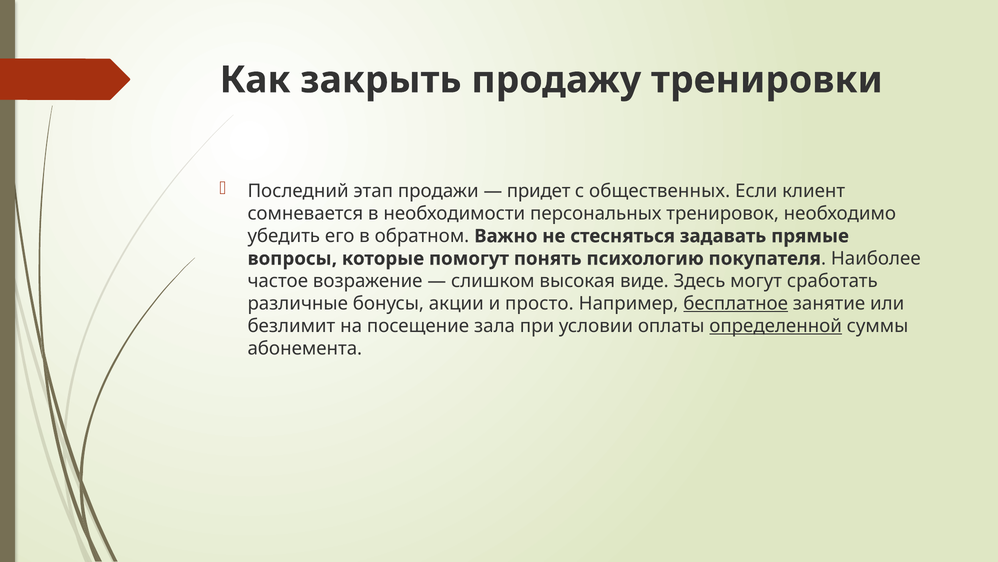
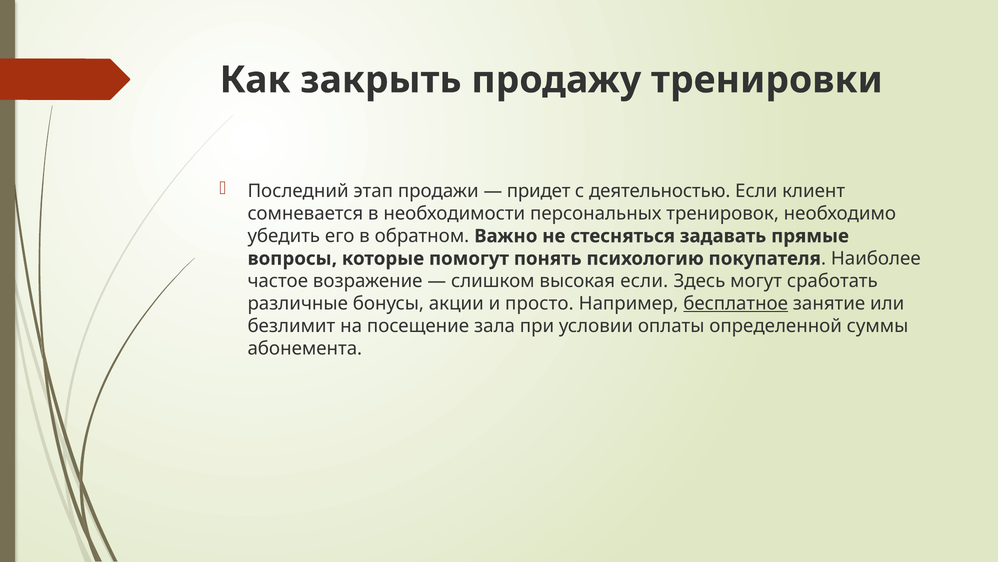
общественных: общественных -> деятельностью
высокая виде: виде -> если
определенной underline: present -> none
